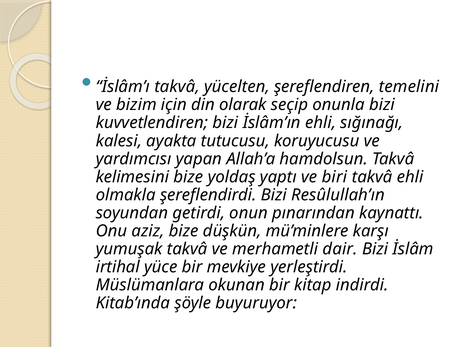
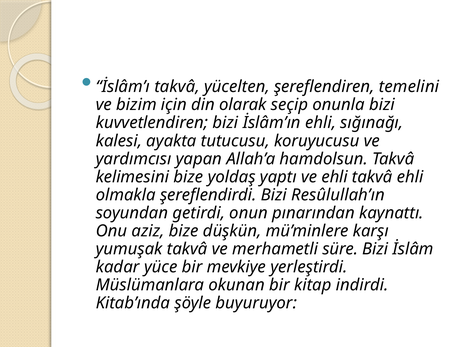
ve biri: biri -> ehli
dair: dair -> süre
irtihal: irtihal -> kadar
